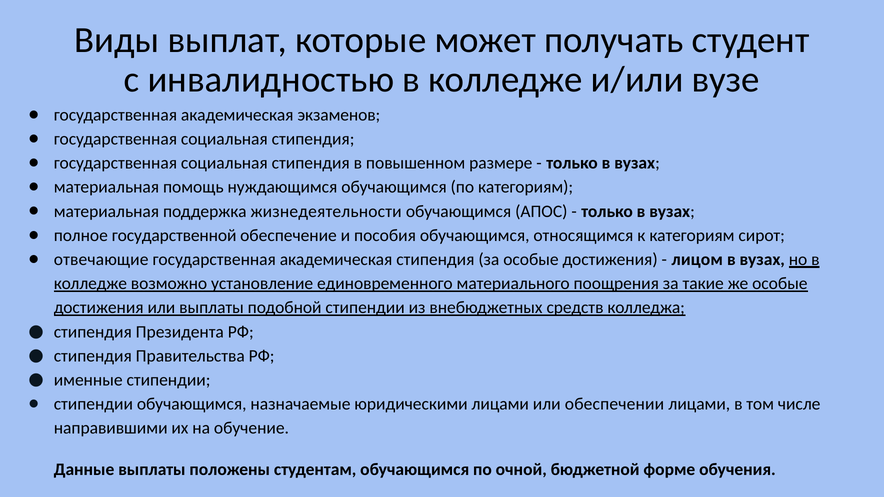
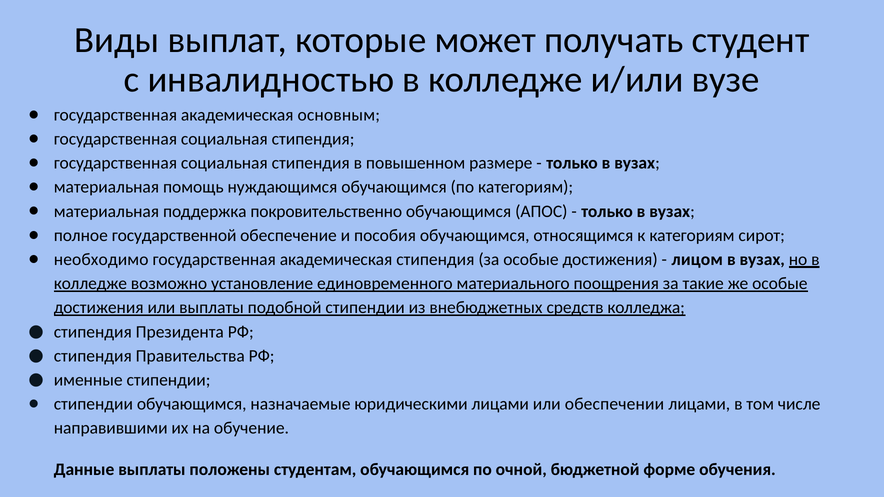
экзаменов: экзаменов -> основным
жизнедеятельности: жизнедеятельности -> покровительственно
отвечающие: отвечающие -> необходимо
